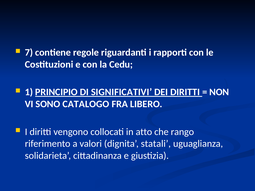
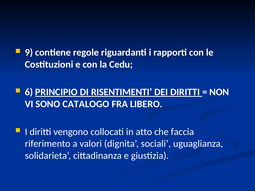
7: 7 -> 9
1: 1 -> 6
SIGNIFICATIVI: SIGNIFICATIVI -> RISENTIMENTI
rango: rango -> faccia
statali: statali -> sociali
